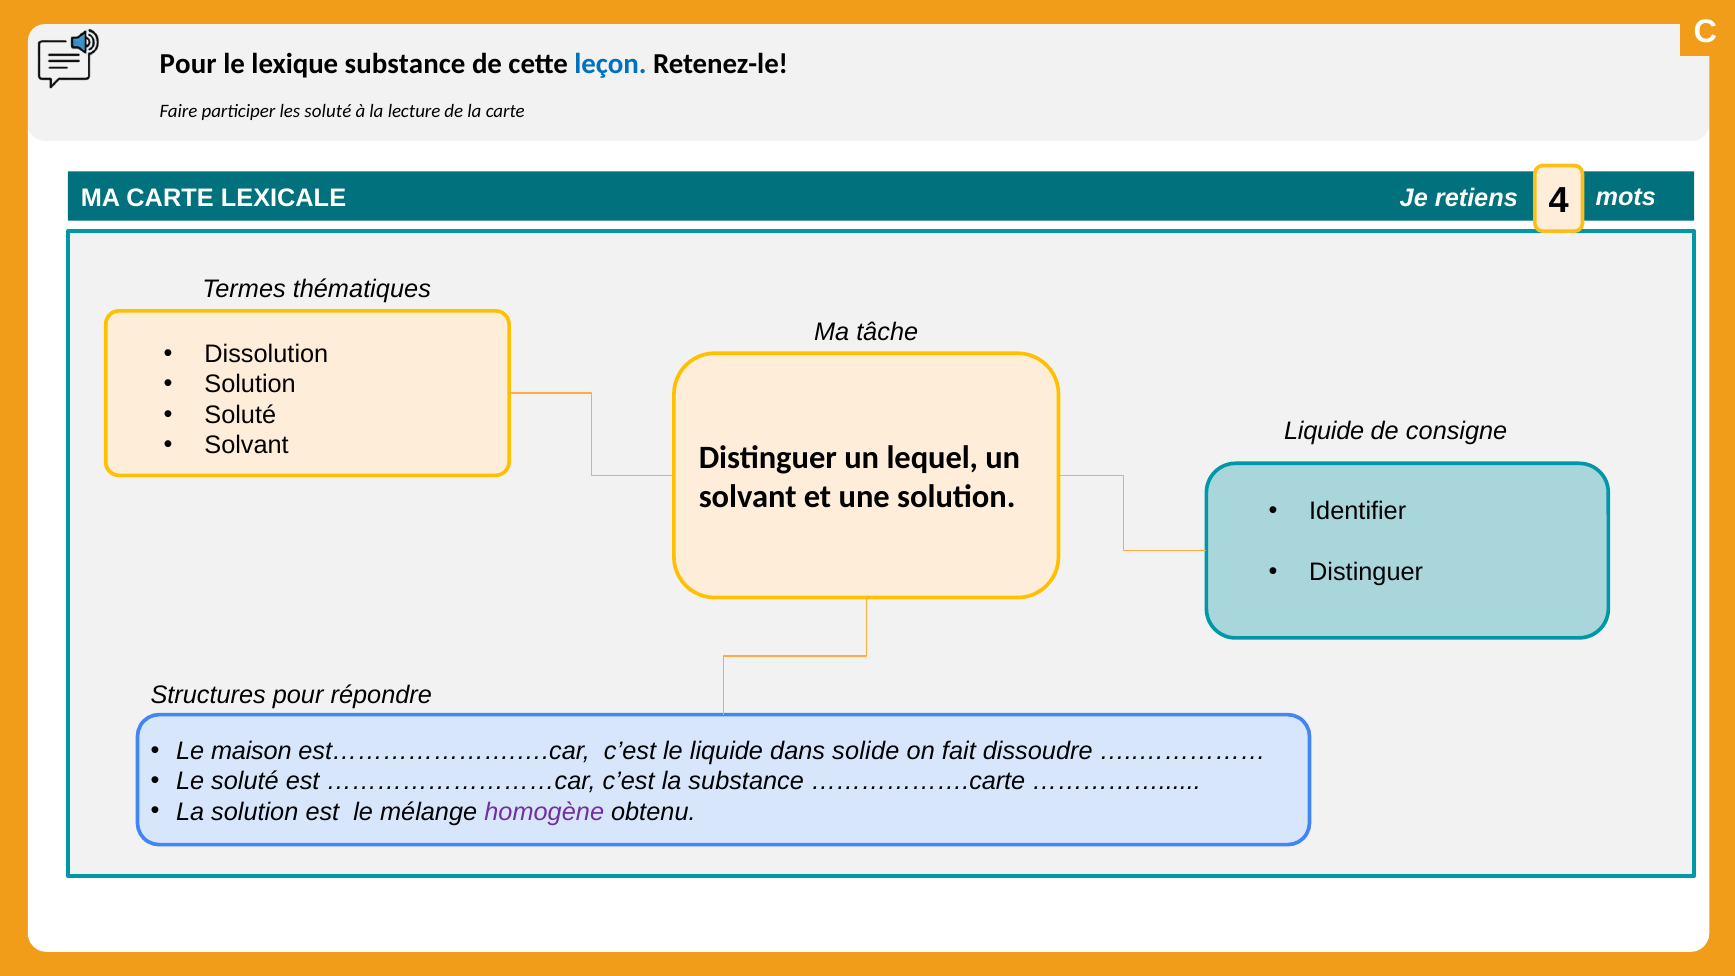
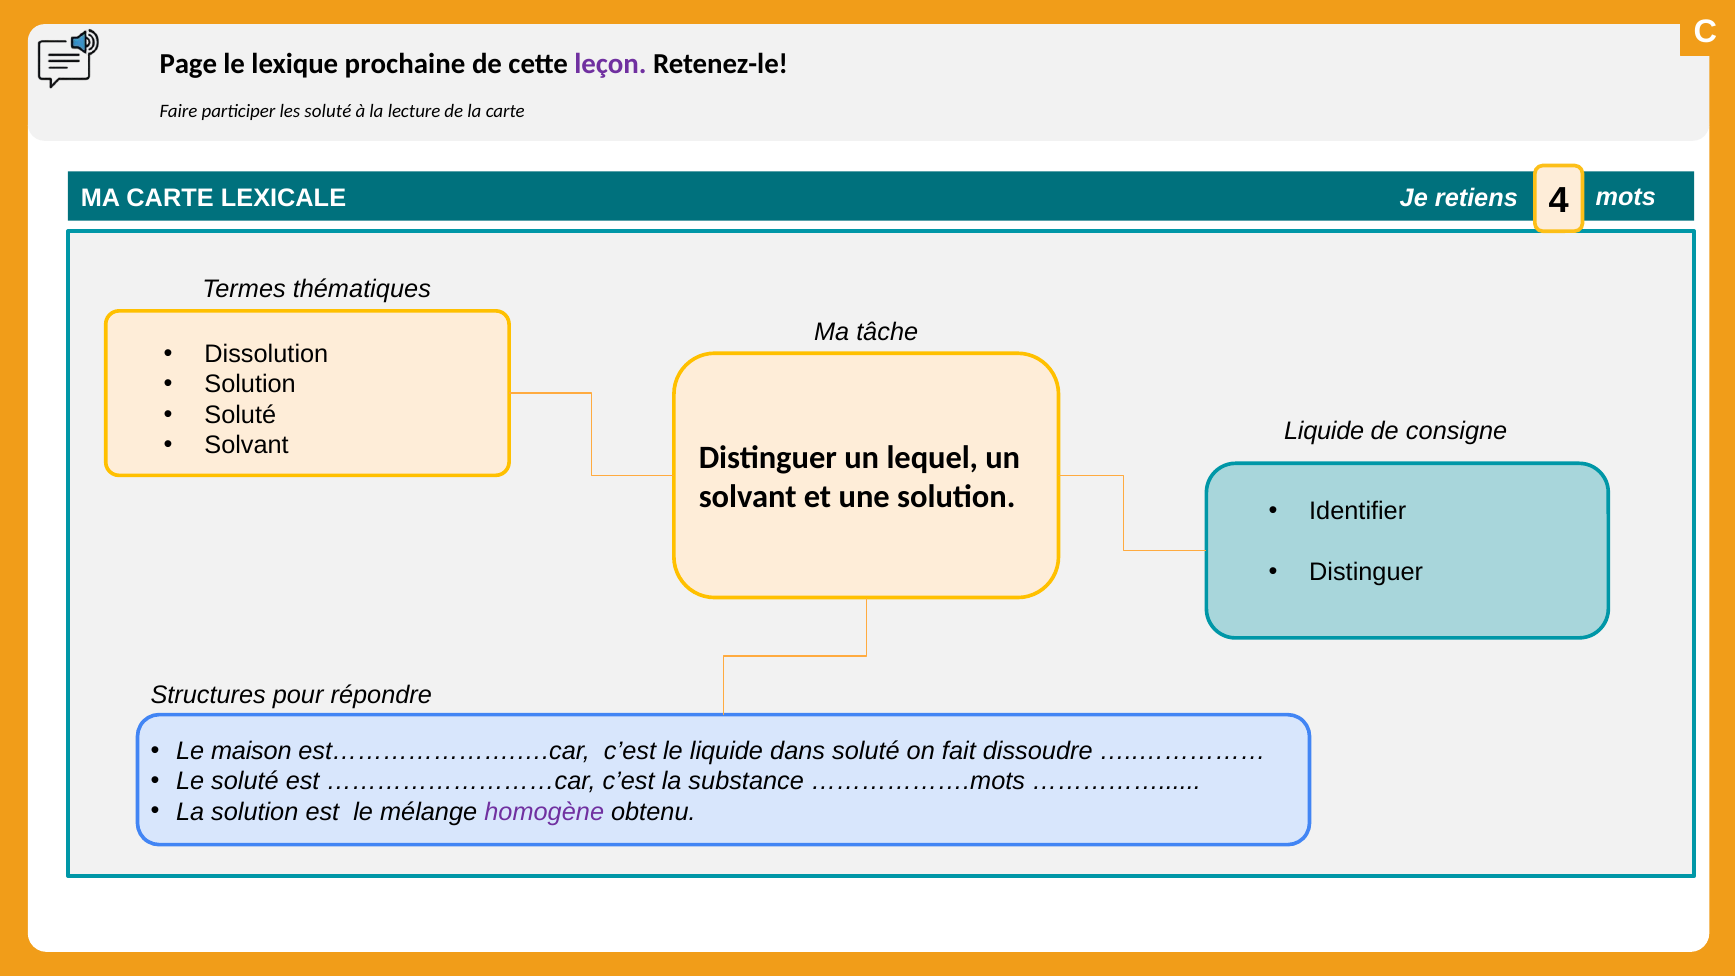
Pour at (188, 64): Pour -> Page
lexique substance: substance -> prochaine
leçon colour: blue -> purple
dans solide: solide -> soluté
……………….carte: ……………….carte -> ……………….mots
